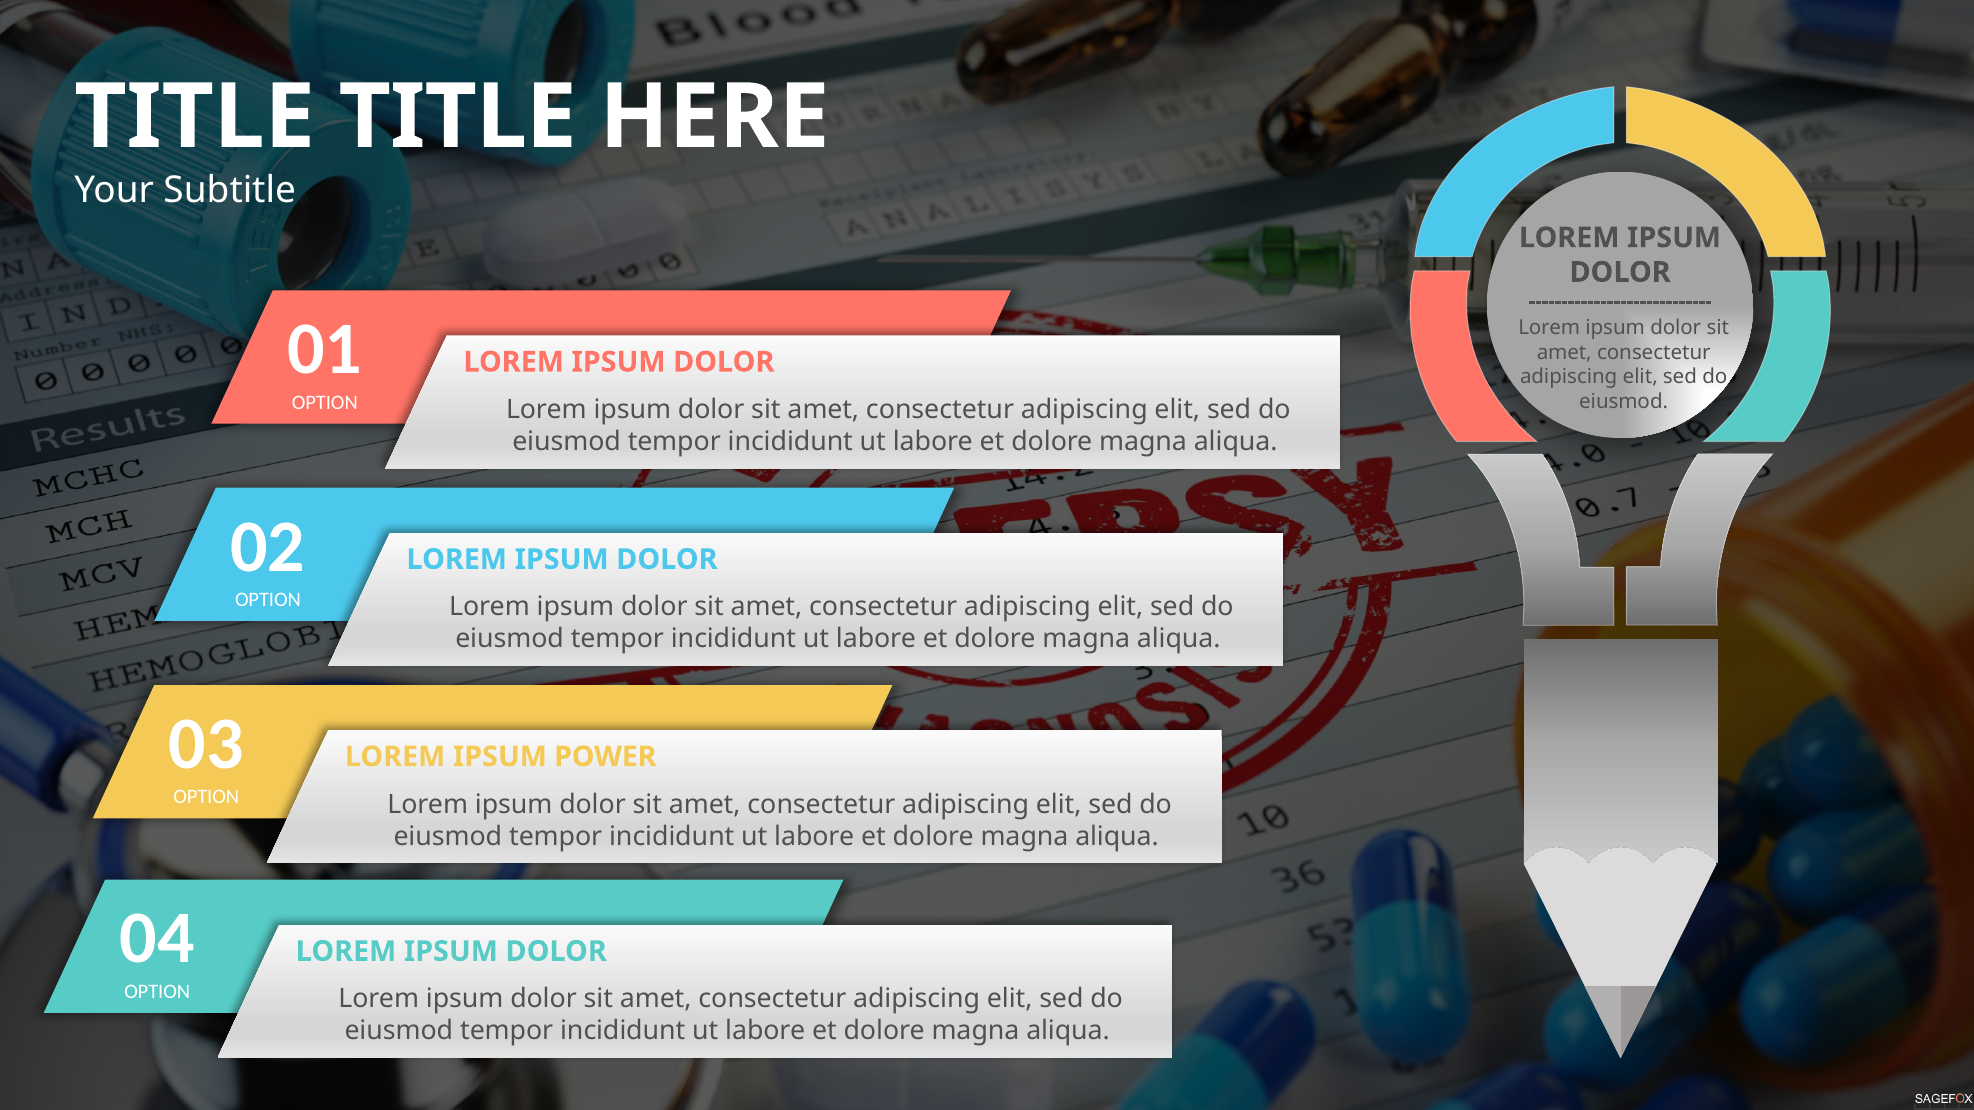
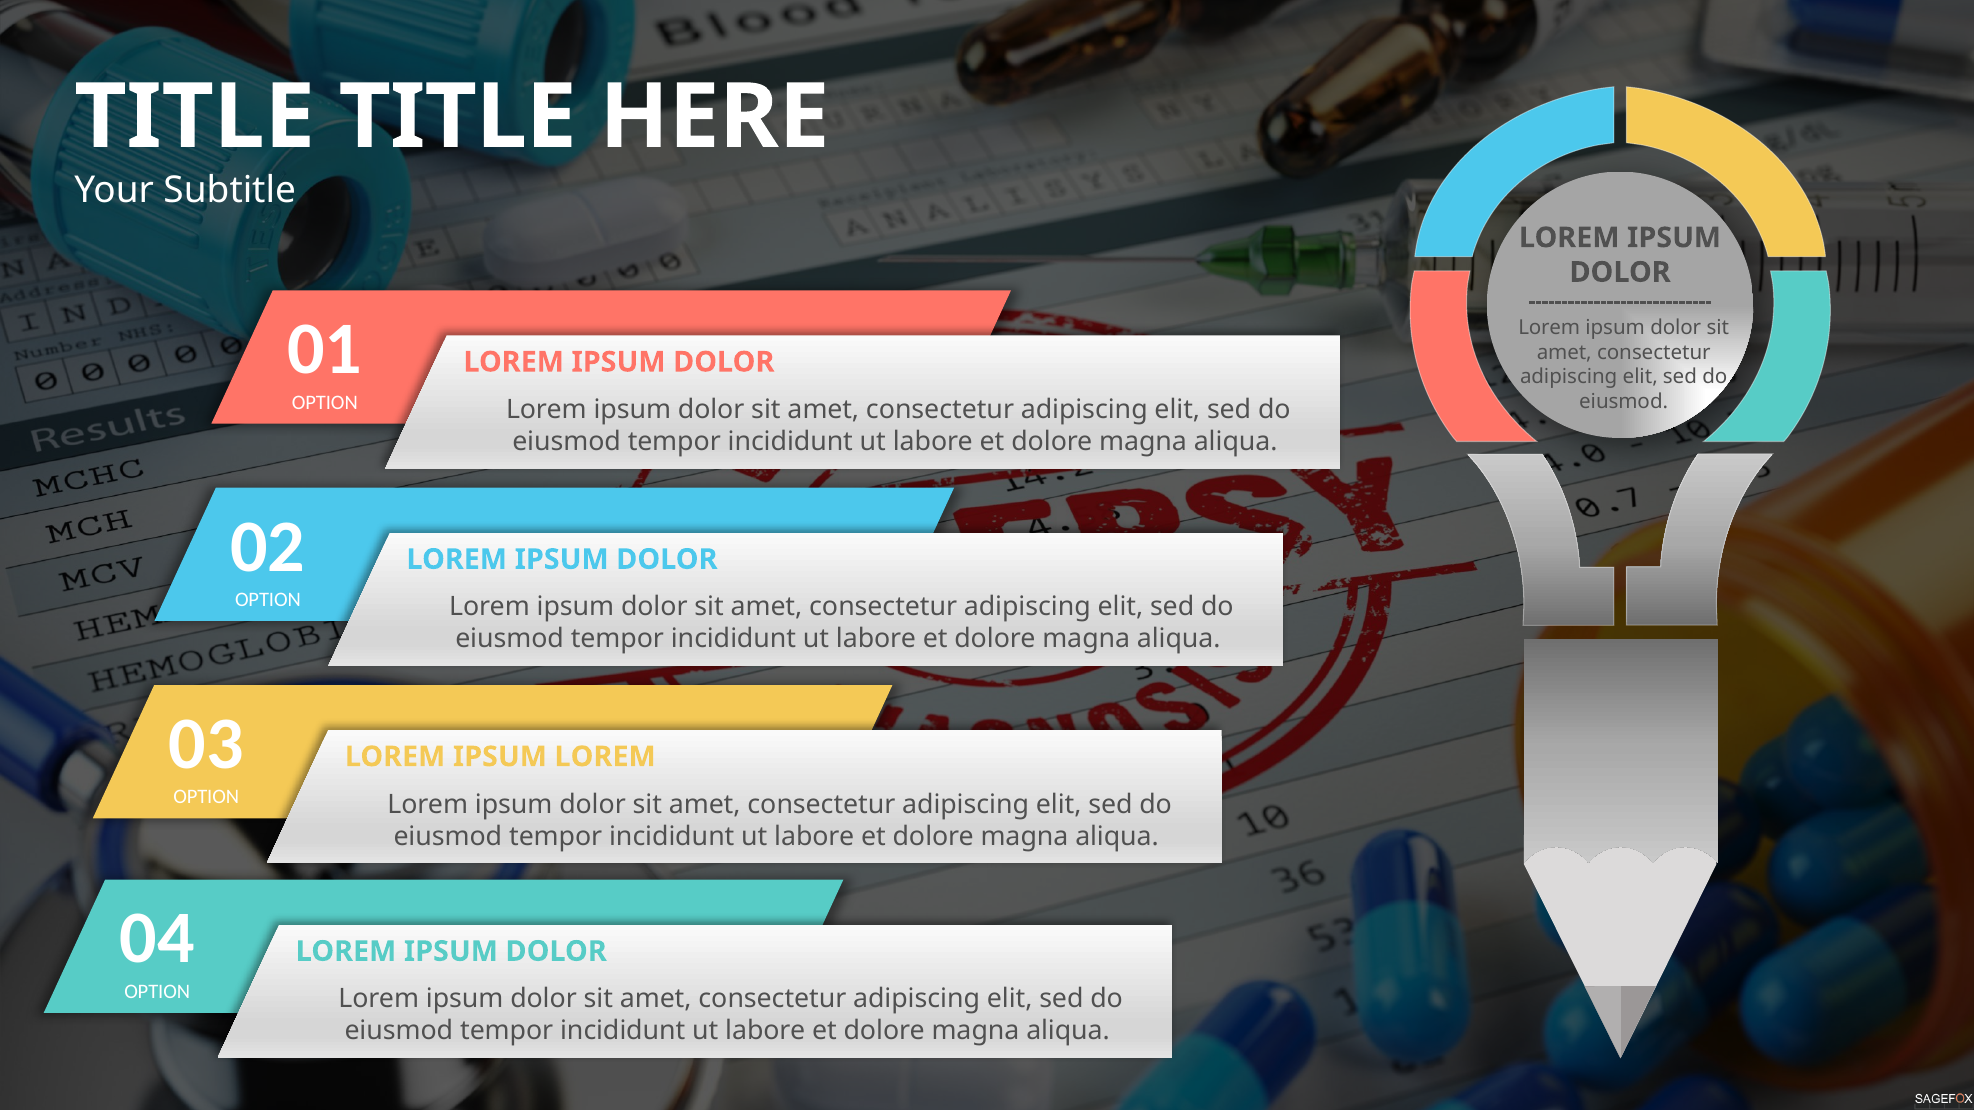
IPSUM POWER: POWER -> LOREM
